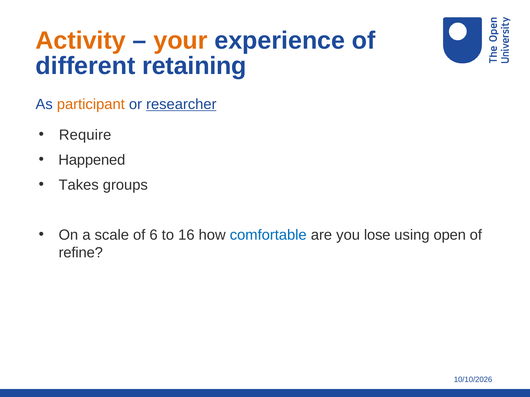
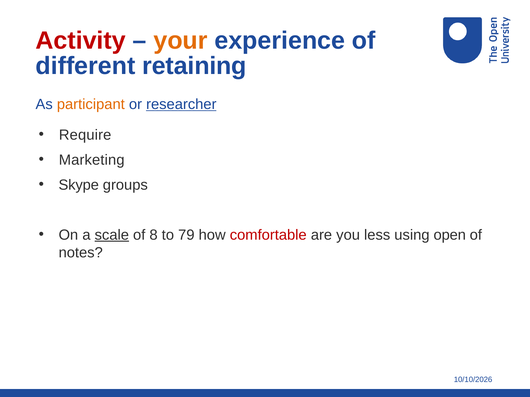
Activity colour: orange -> red
Happened: Happened -> Marketing
Takes: Takes -> Skype
scale underline: none -> present
6: 6 -> 8
16: 16 -> 79
comfortable colour: blue -> red
lose: lose -> less
refine: refine -> notes
